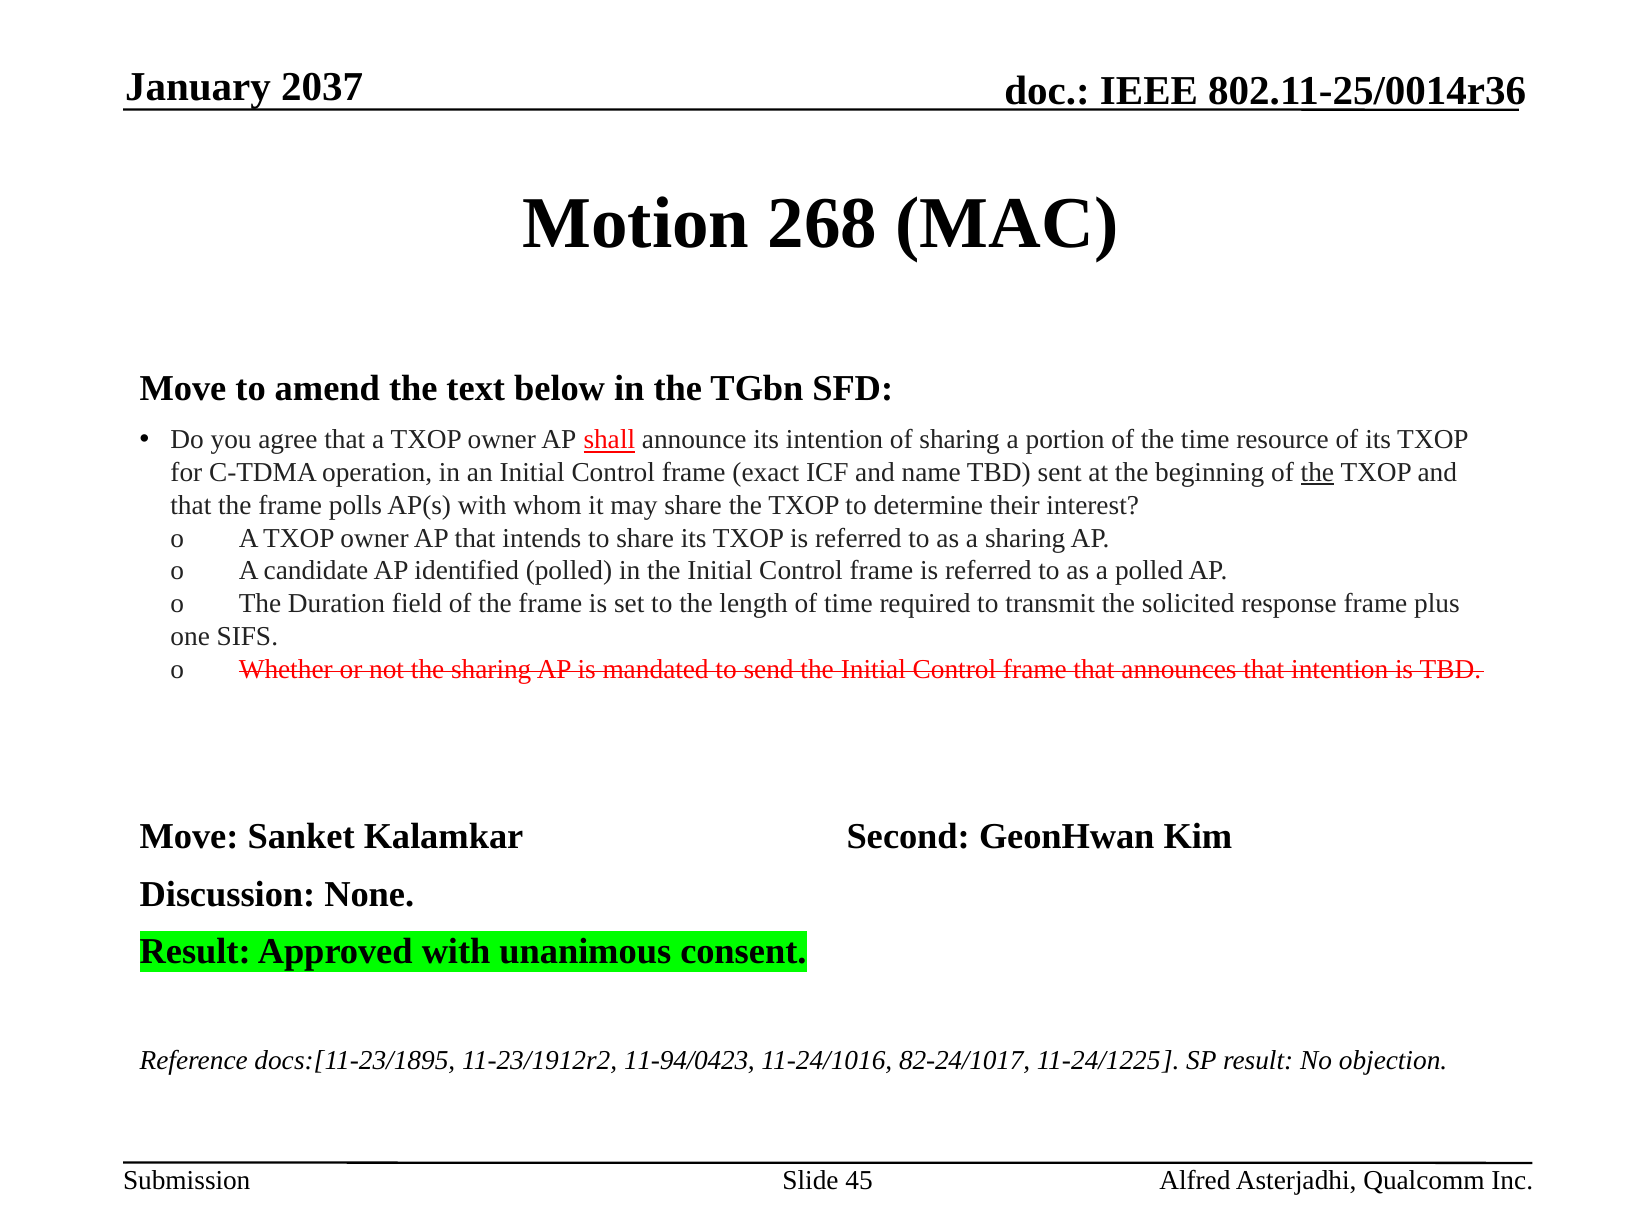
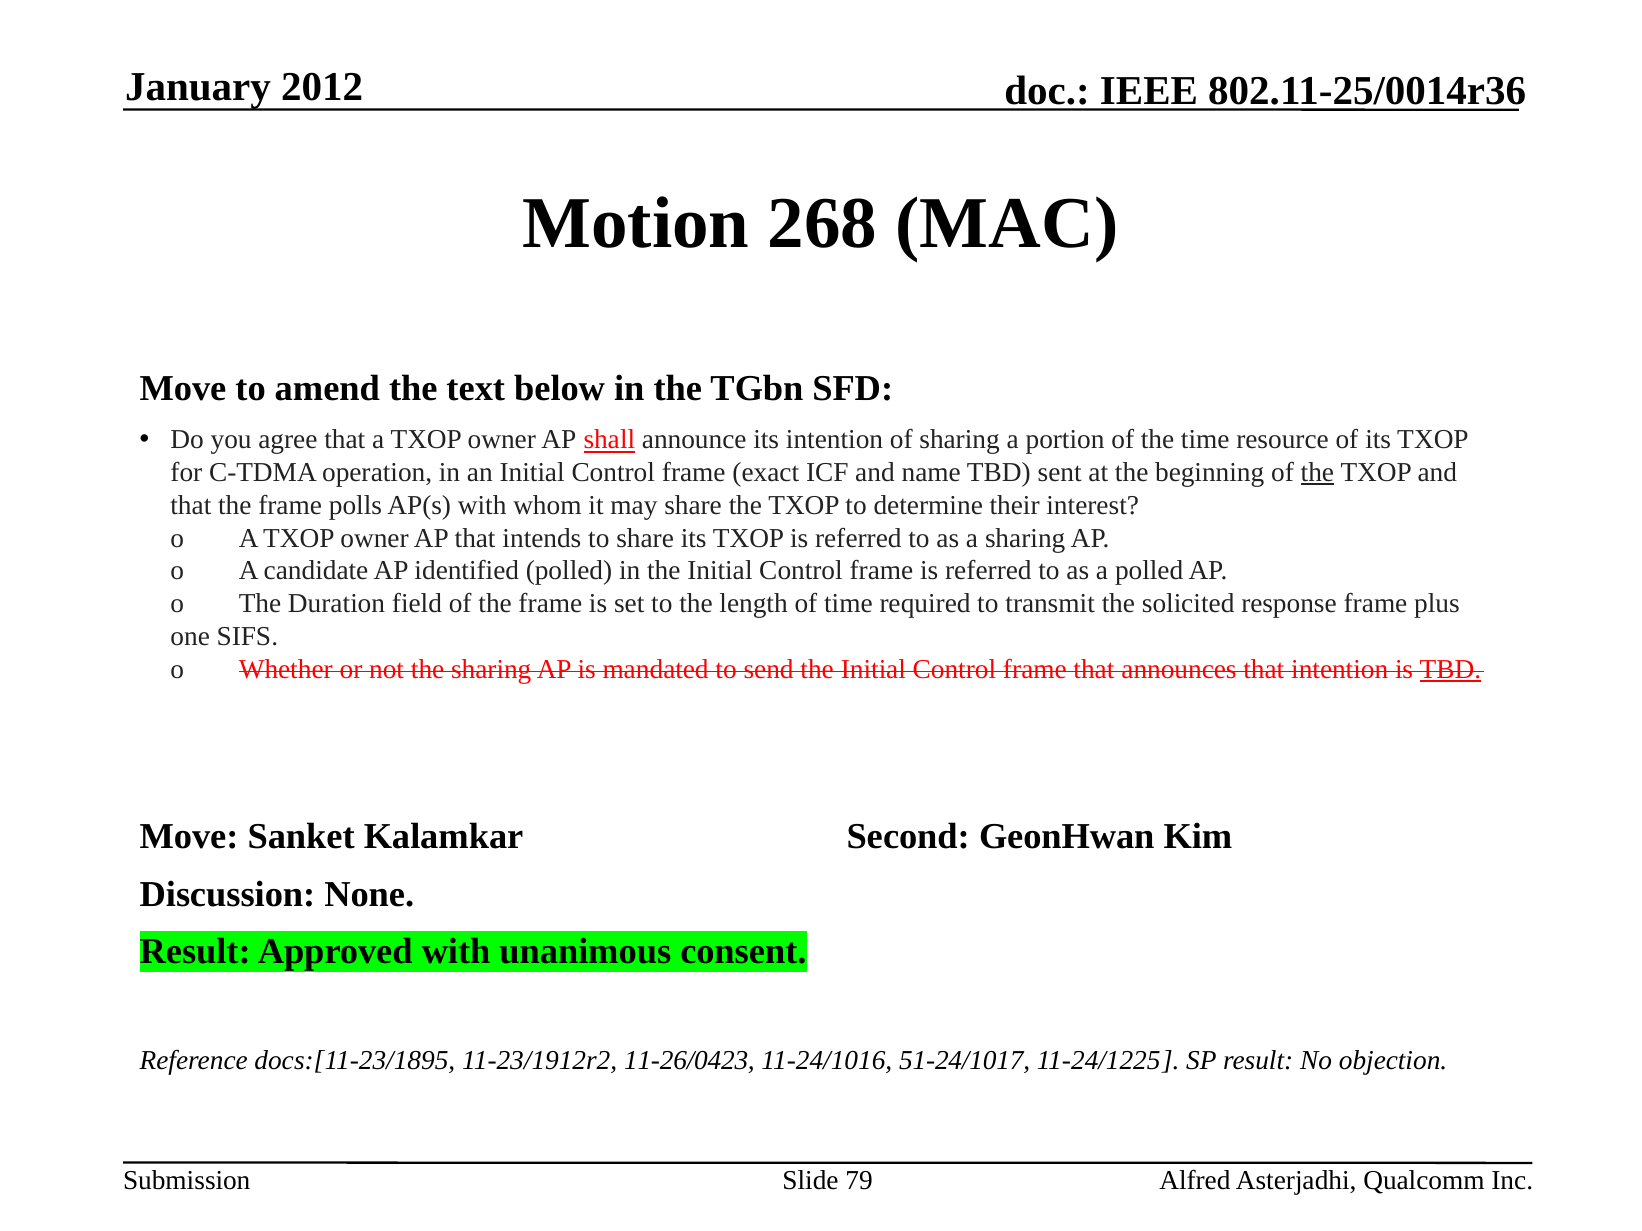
2037: 2037 -> 2012
TBD at (1450, 670) underline: none -> present
11-94/0423: 11-94/0423 -> 11-26/0423
82-24/1017: 82-24/1017 -> 51-24/1017
45: 45 -> 79
